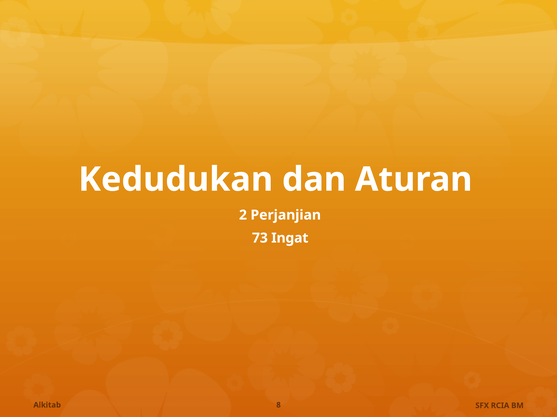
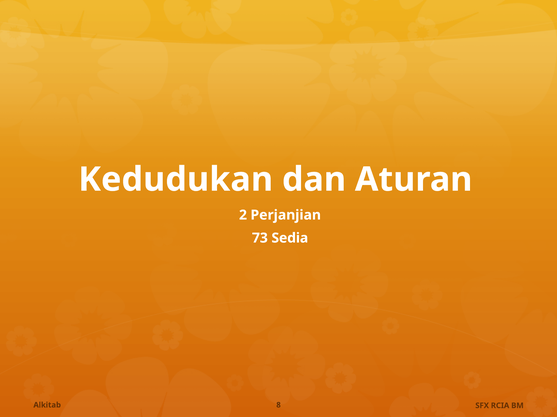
Ingat: Ingat -> Sedia
